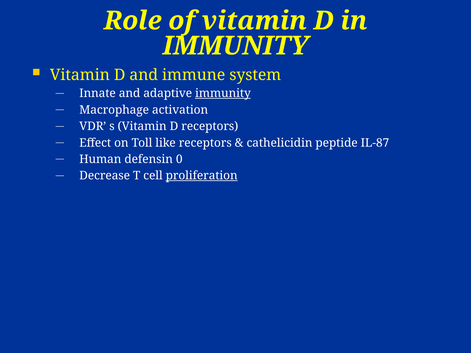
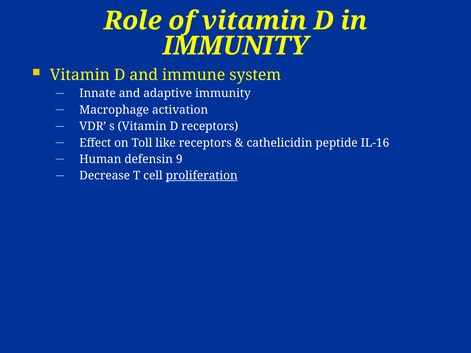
immunity at (223, 93) underline: present -> none
IL-87: IL-87 -> IL-16
0: 0 -> 9
